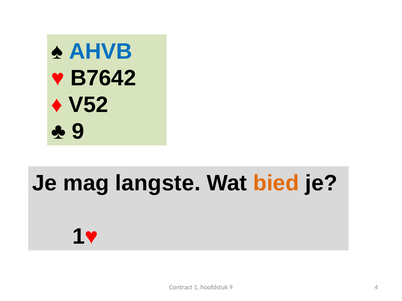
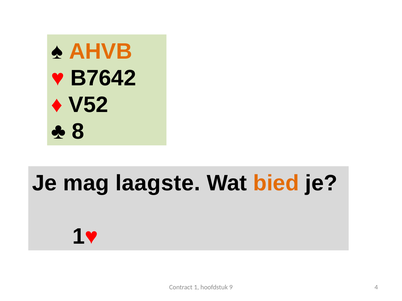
AHVB colour: blue -> orange
9 at (78, 132): 9 -> 8
langste: langste -> laagste
